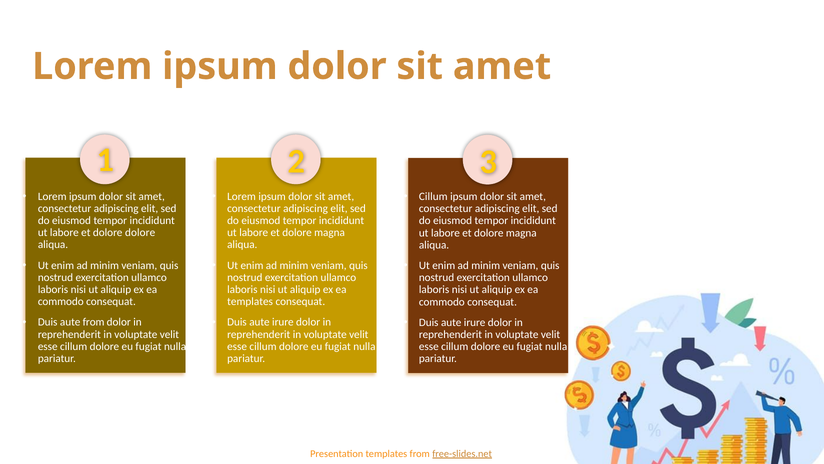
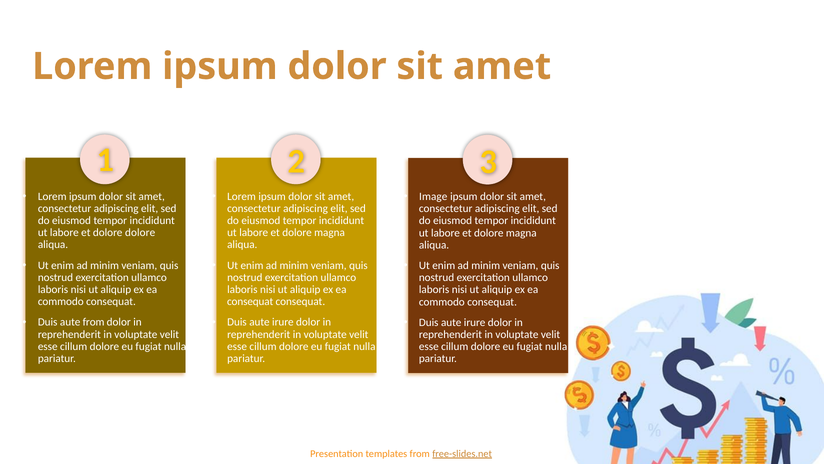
Cillum at (433, 196): Cillum -> Image
templates at (250, 301): templates -> consequat
